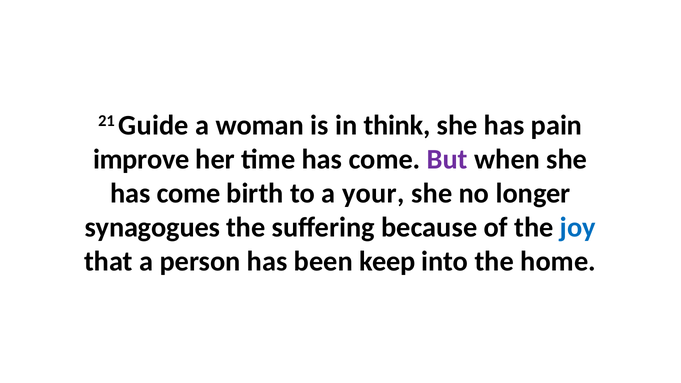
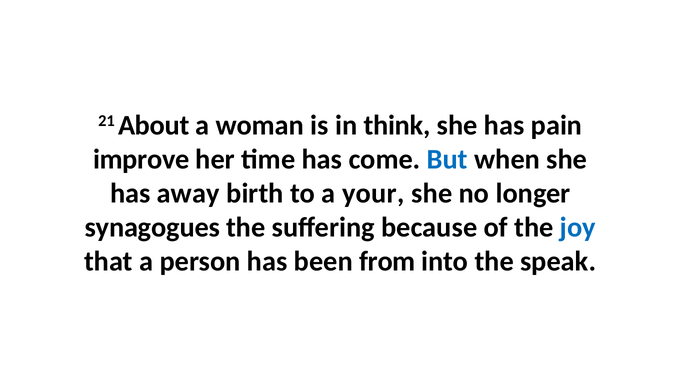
Guide: Guide -> About
But colour: purple -> blue
come at (189, 193): come -> away
keep: keep -> from
home: home -> speak
